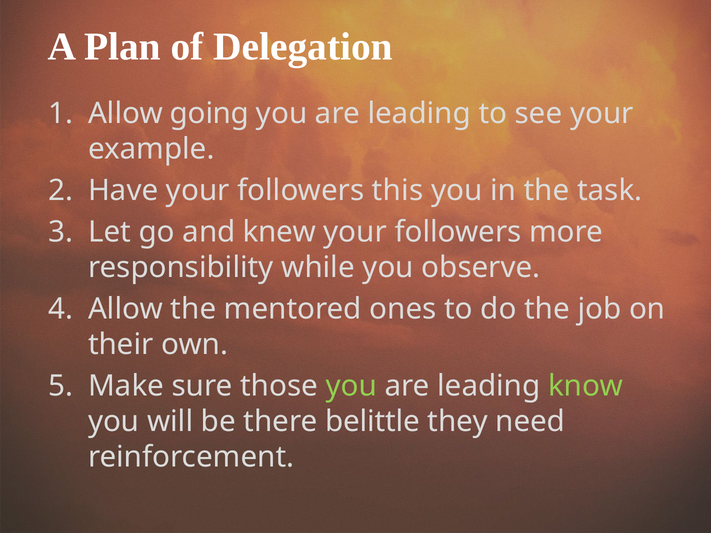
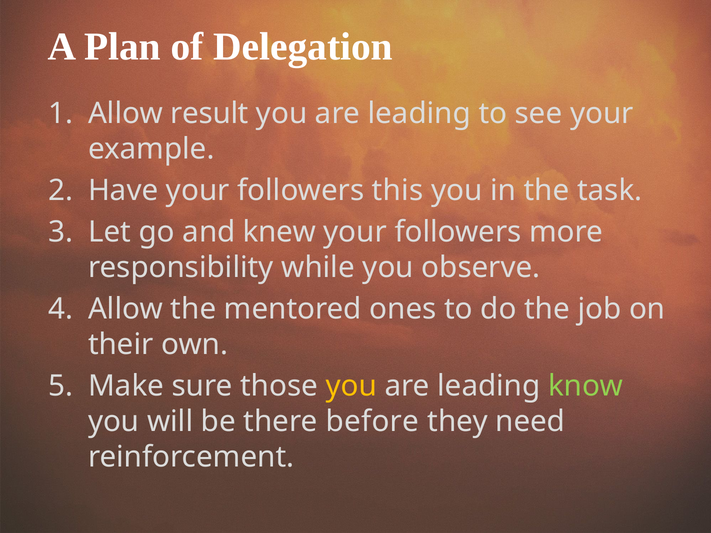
going: going -> result
you at (351, 386) colour: light green -> yellow
belittle: belittle -> before
